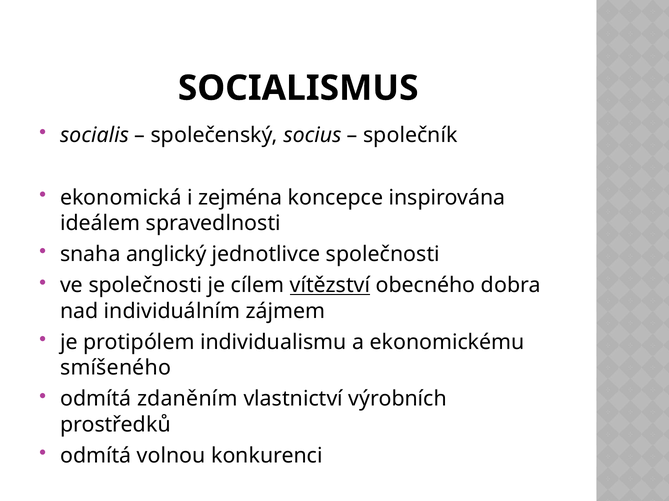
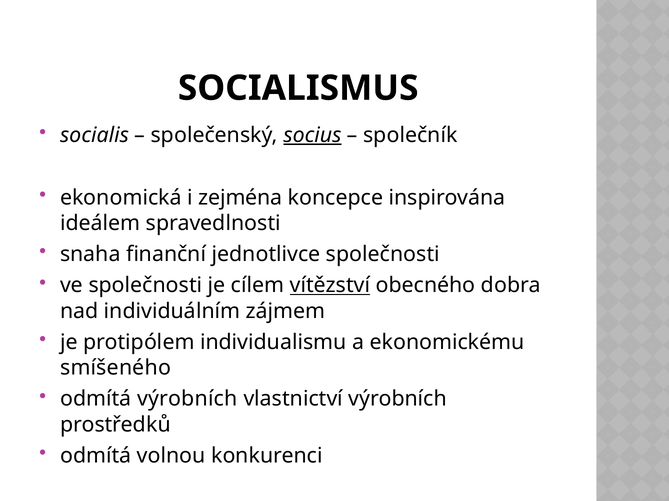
socius underline: none -> present
anglický: anglický -> finanční
odmítá zdaněním: zdaněním -> výrobních
